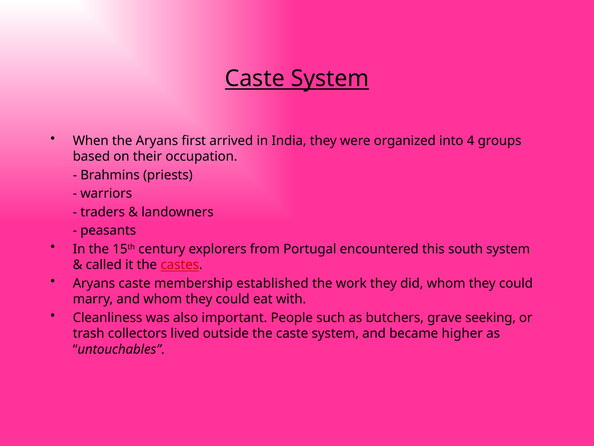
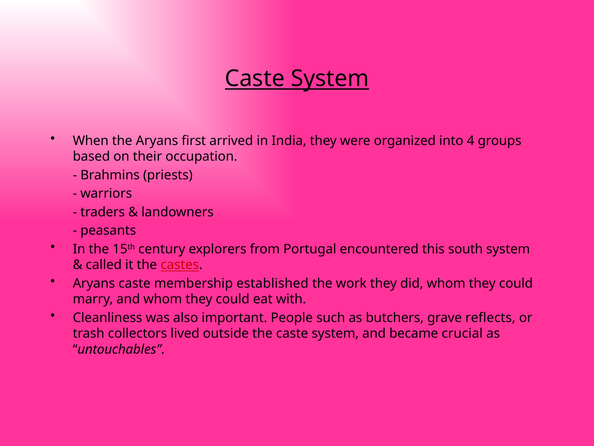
seeking: seeking -> reflects
higher: higher -> crucial
